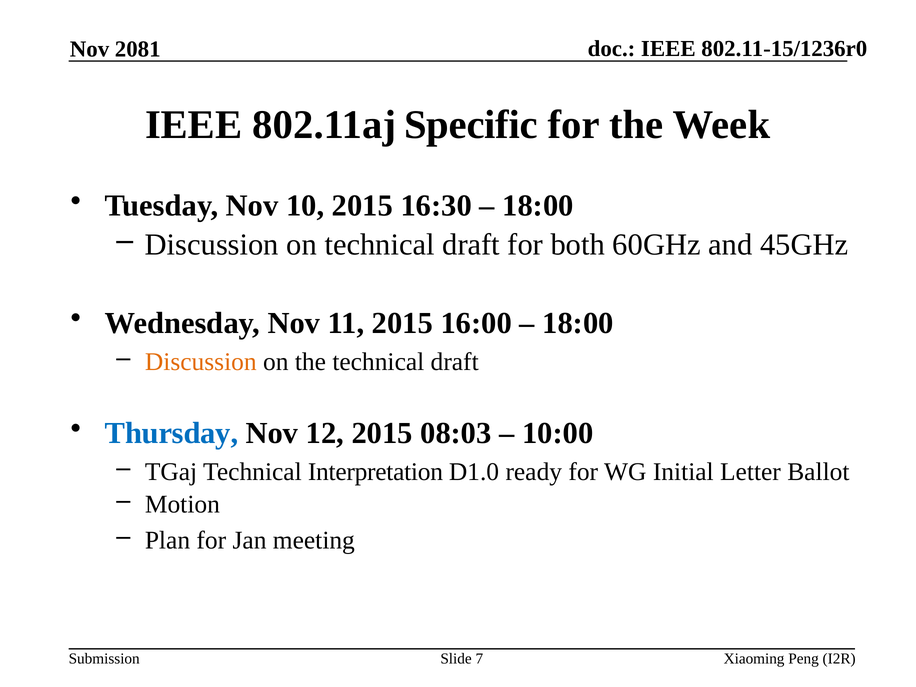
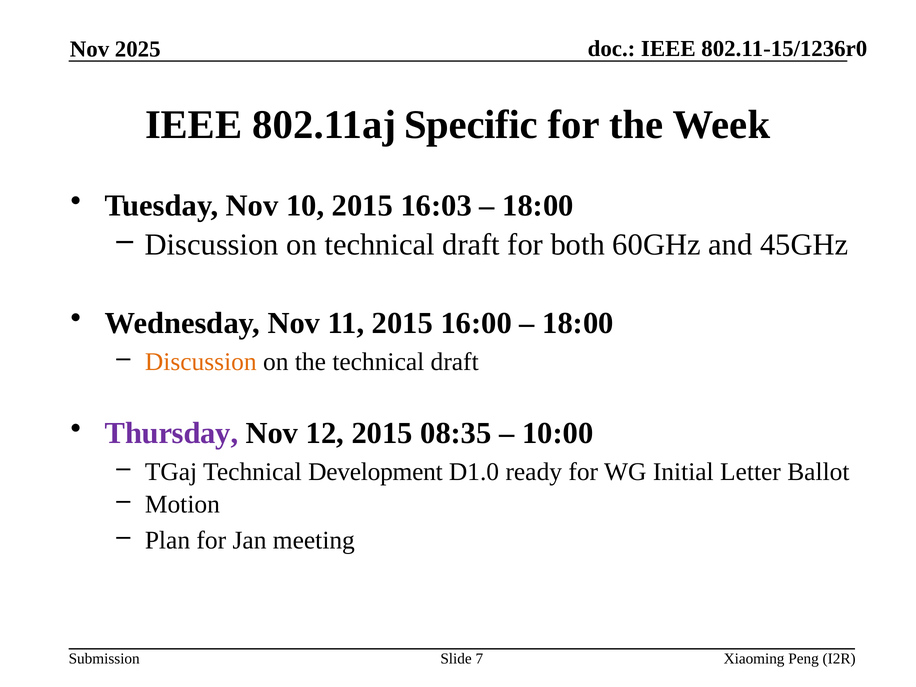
2081: 2081 -> 2025
16:30: 16:30 -> 16:03
Thursday colour: blue -> purple
08:03: 08:03 -> 08:35
Interpretation: Interpretation -> Development
